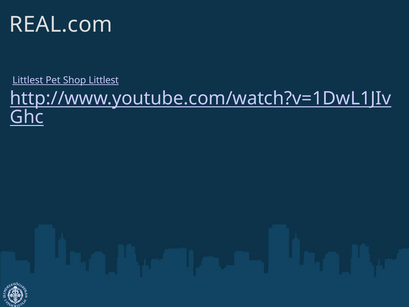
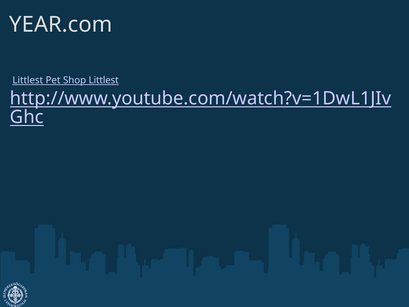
REAL.com: REAL.com -> YEAR.com
